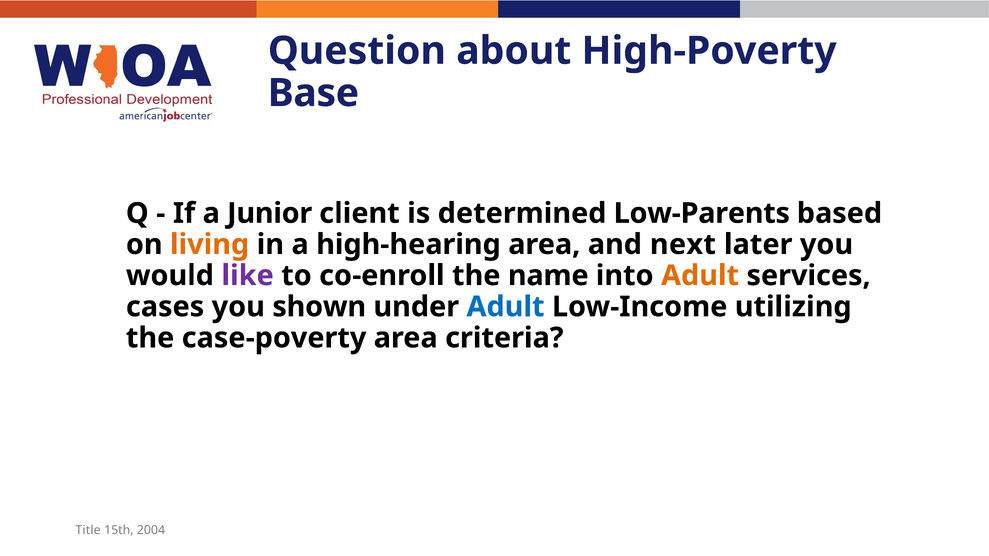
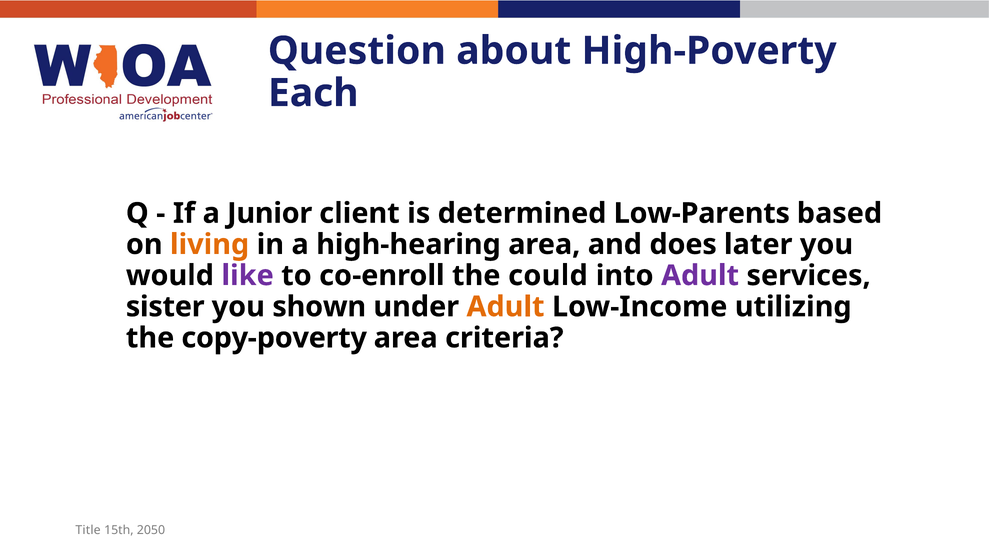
Base: Base -> Each
next: next -> does
name: name -> could
Adult at (700, 276) colour: orange -> purple
cases: cases -> sister
Adult at (506, 307) colour: blue -> orange
case-poverty: case-poverty -> copy-poverty
2004: 2004 -> 2050
